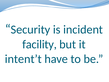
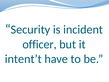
facility: facility -> officer
